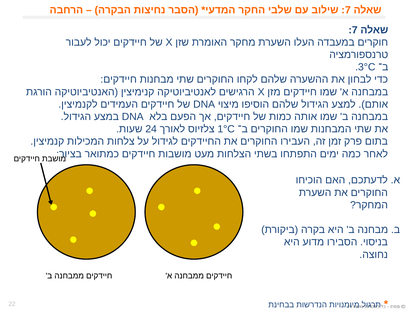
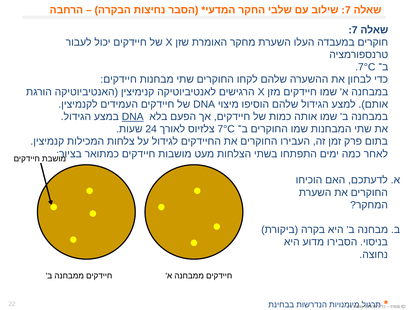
3°C at (367, 67): 3°C -> 7°C
DNA at (133, 117) underline: none -> present
1°C at (226, 129): 1°C -> 7°C
